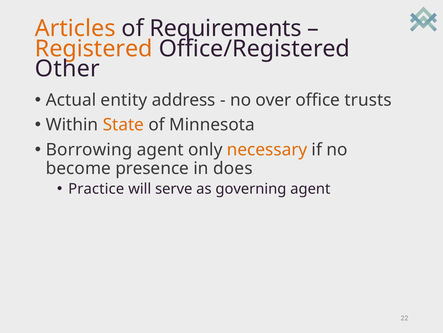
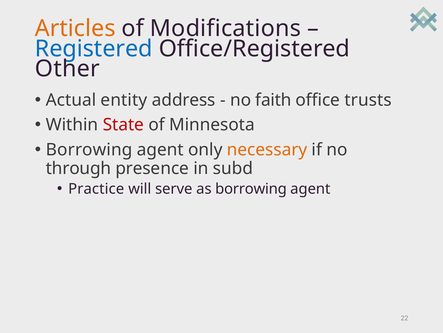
Requirements: Requirements -> Modifications
Registered colour: orange -> blue
over: over -> faith
State colour: orange -> red
become: become -> through
does: does -> subd
as governing: governing -> borrowing
